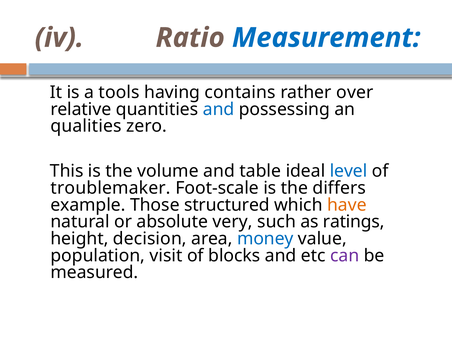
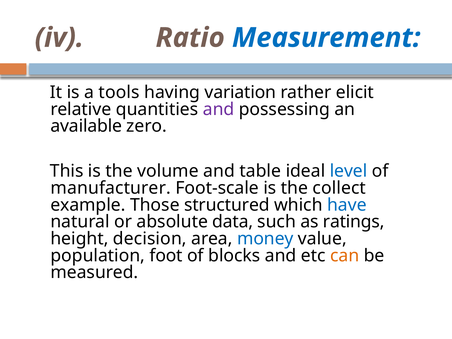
contains: contains -> variation
over: over -> elicit
and at (219, 109) colour: blue -> purple
qualities: qualities -> available
troublemaker: troublemaker -> manufacturer
differs: differs -> collect
have colour: orange -> blue
very: very -> data
visit: visit -> foot
can colour: purple -> orange
